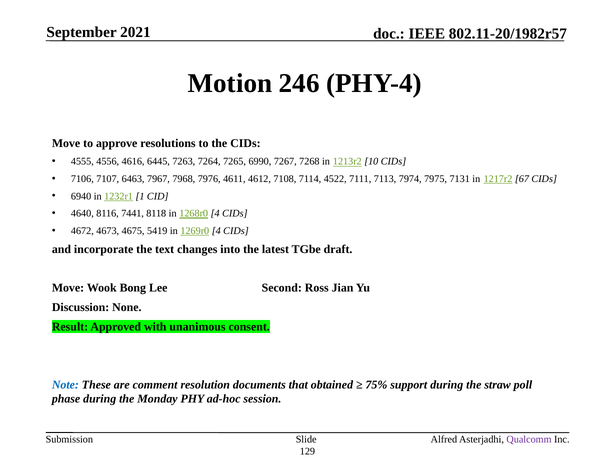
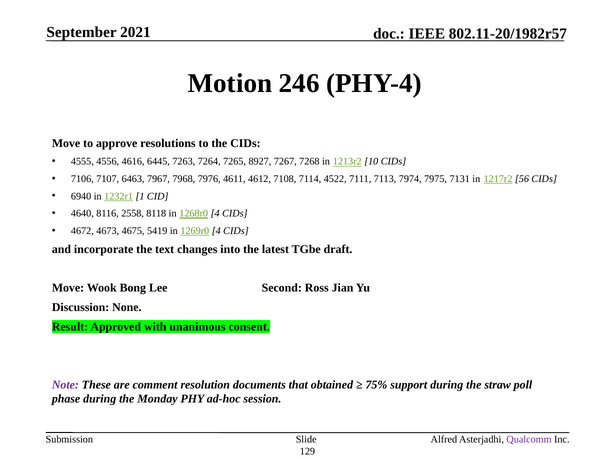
6990: 6990 -> 8927
67: 67 -> 56
7441: 7441 -> 2558
Note colour: blue -> purple
